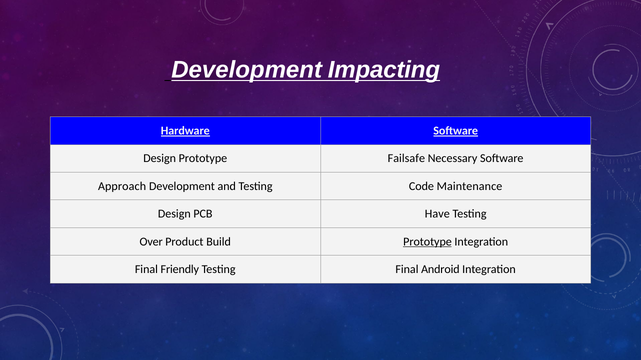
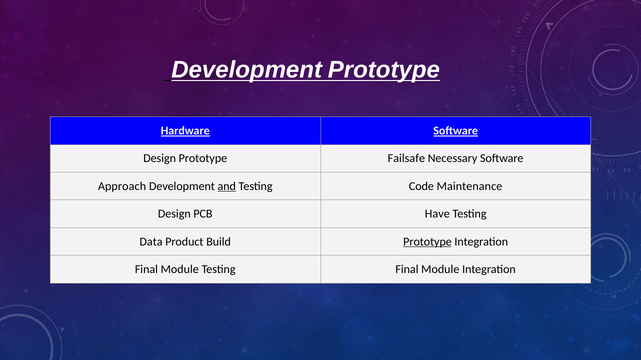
Development Impacting: Impacting -> Prototype
and underline: none -> present
Over: Over -> Data
Friendly at (180, 270): Friendly -> Module
Testing Final Android: Android -> Module
